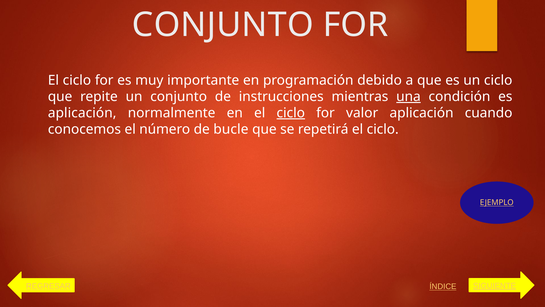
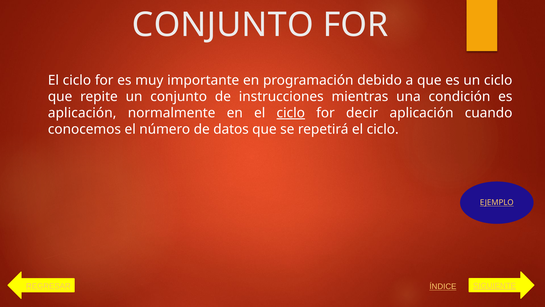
una underline: present -> none
valor: valor -> decir
bucle: bucle -> datos
